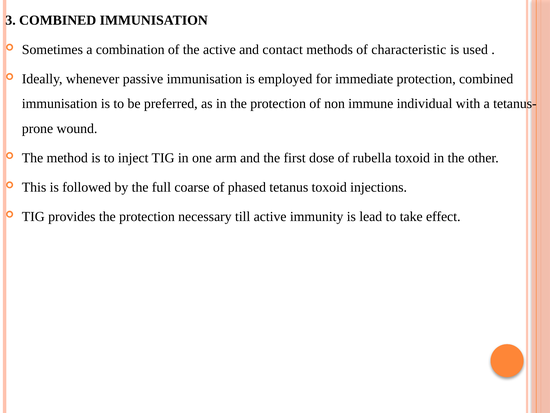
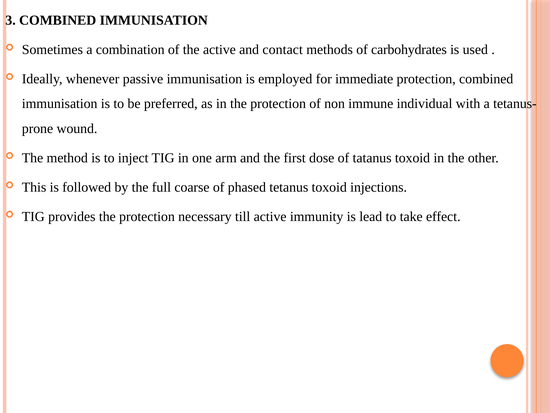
characteristic: characteristic -> carbohydrates
rubella: rubella -> tatanus
